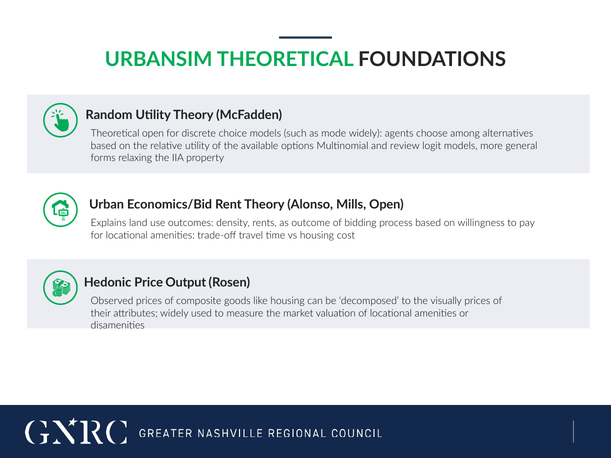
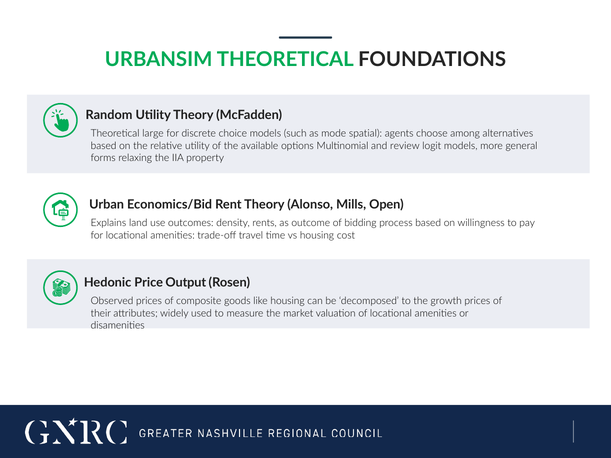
Theoretical open: open -> large
mode widely: widely -> spatial
visually: visually -> growth
